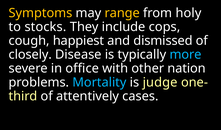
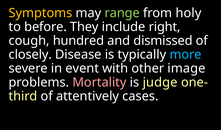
range colour: yellow -> light green
stocks: stocks -> before
cops: cops -> right
happiest: happiest -> hundred
office: office -> event
nation: nation -> image
Mortality colour: light blue -> pink
